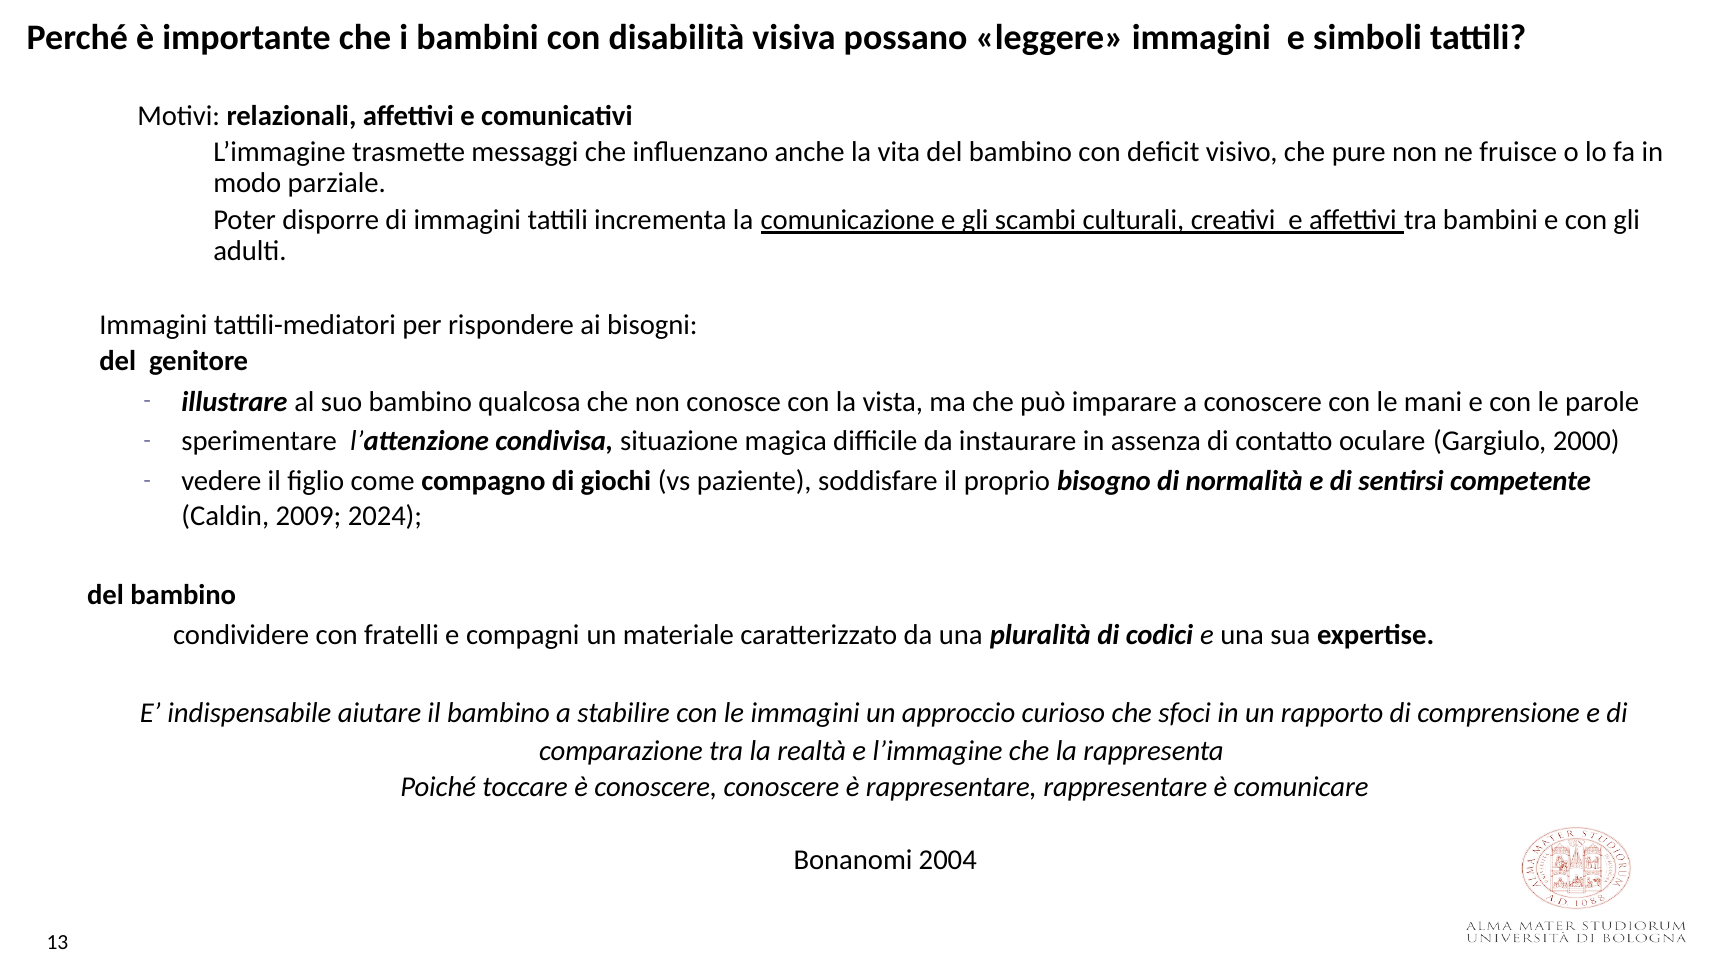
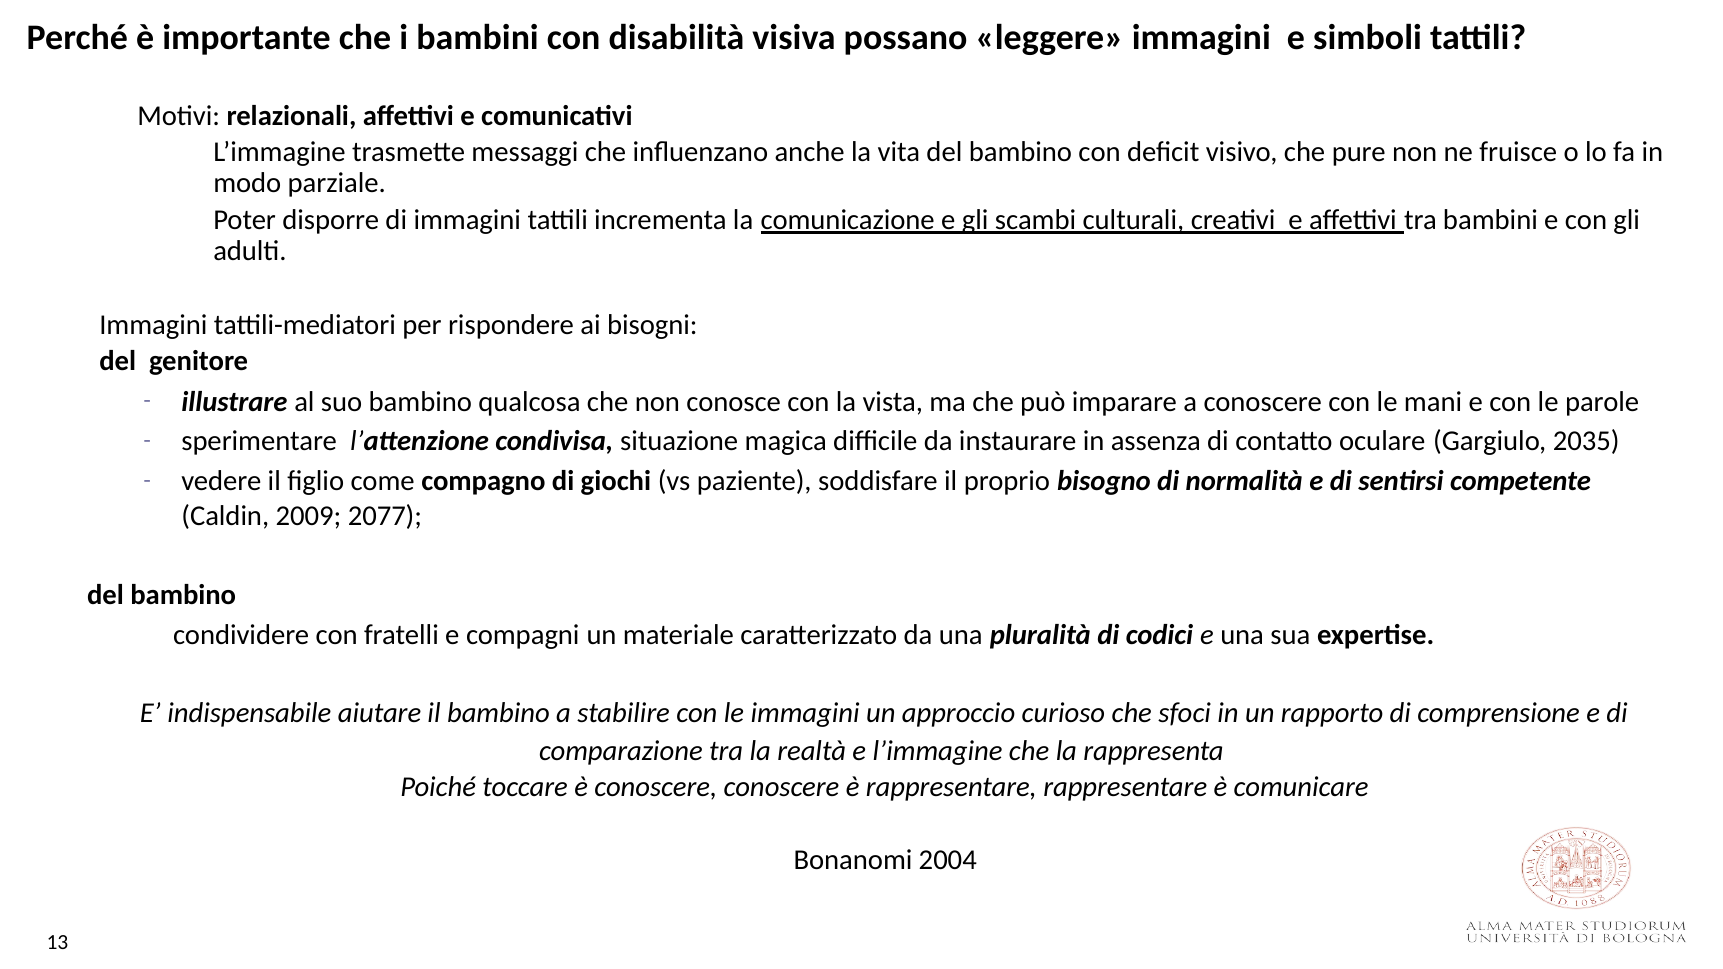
2000: 2000 -> 2035
2024: 2024 -> 2077
